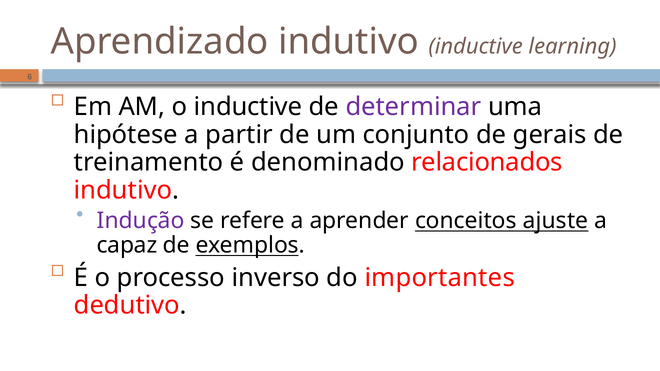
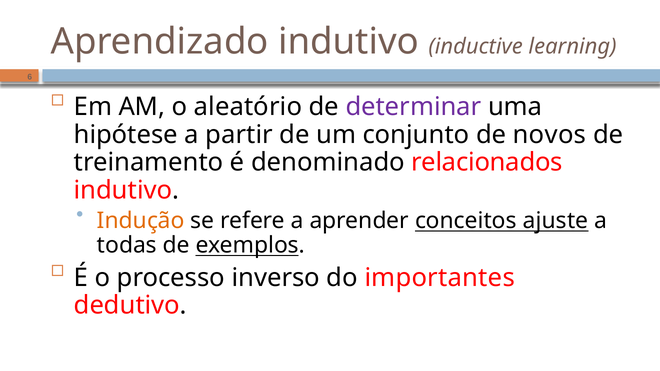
o inductive: inductive -> aleatório
gerais: gerais -> novos
Indução colour: purple -> orange
capaz: capaz -> todas
